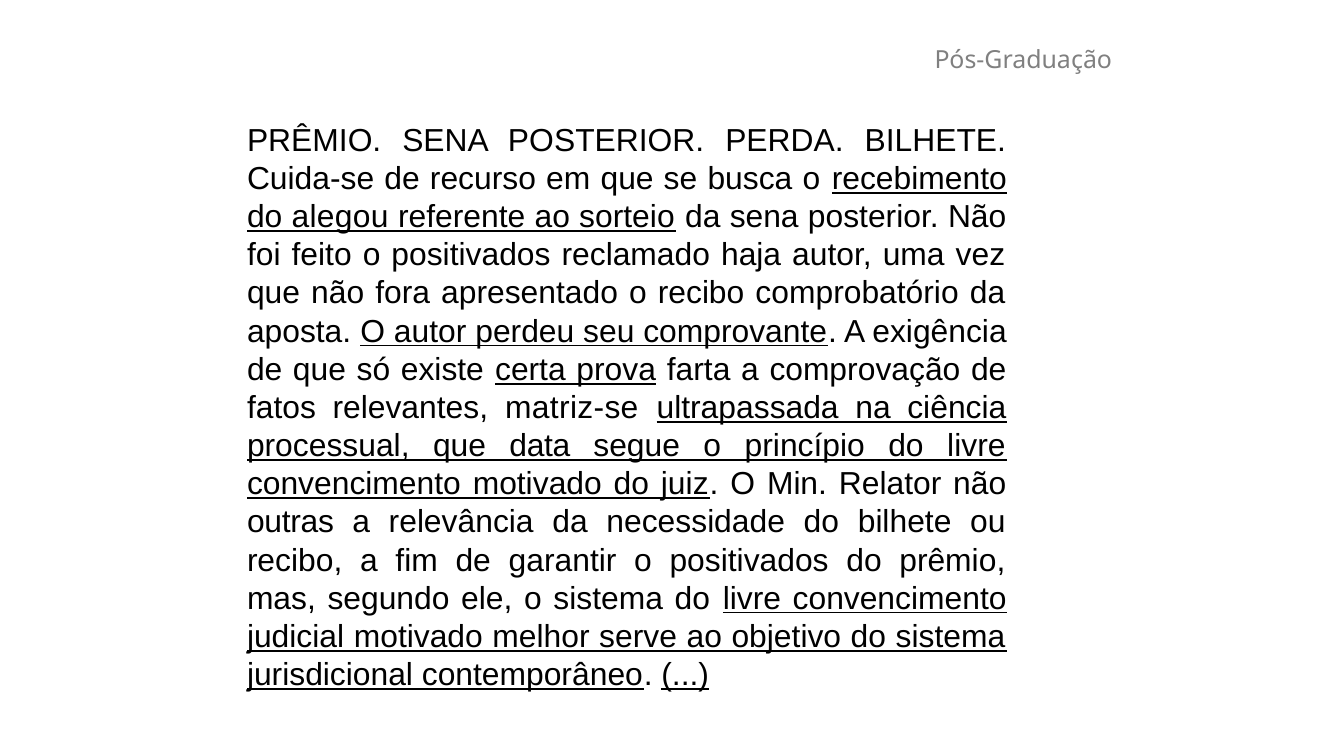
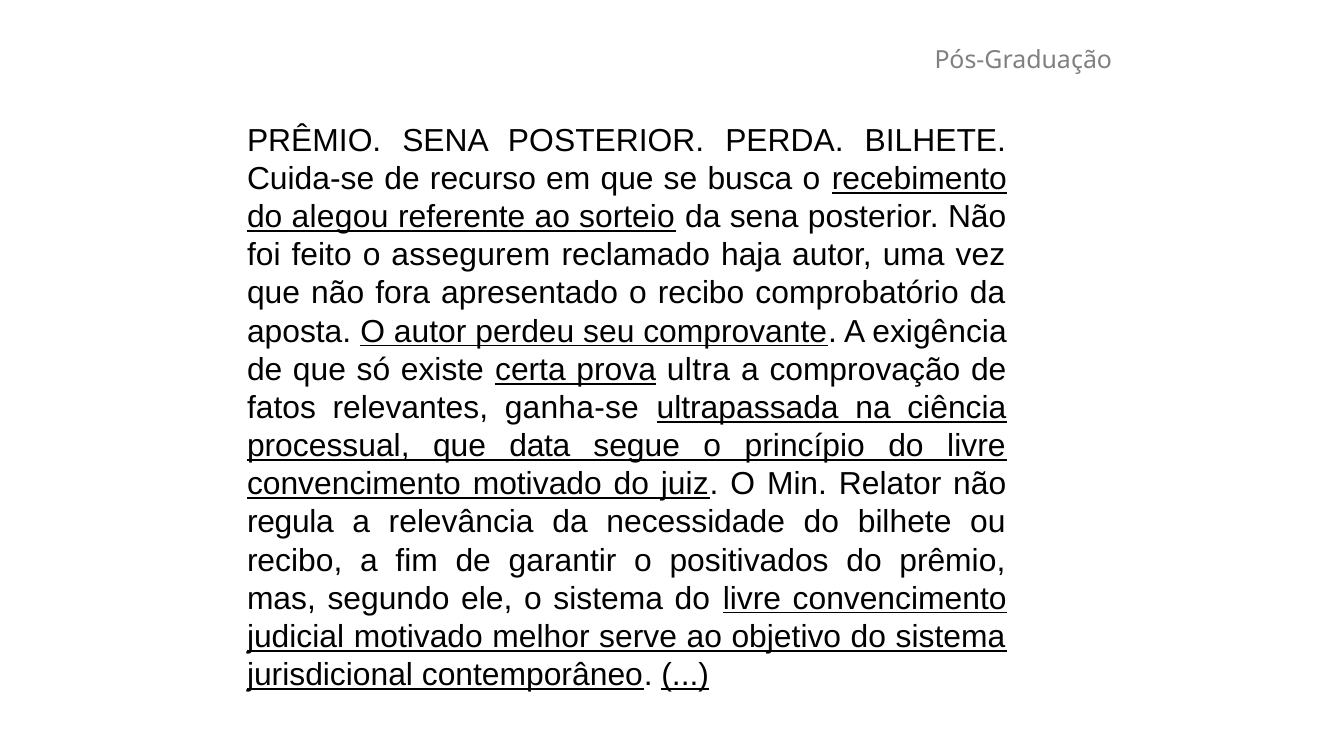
feito o positivados: positivados -> assegurem
farta: farta -> ultra
matriz-se: matriz-se -> ganha-se
outras: outras -> regula
